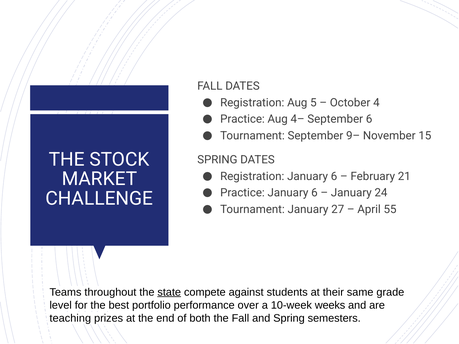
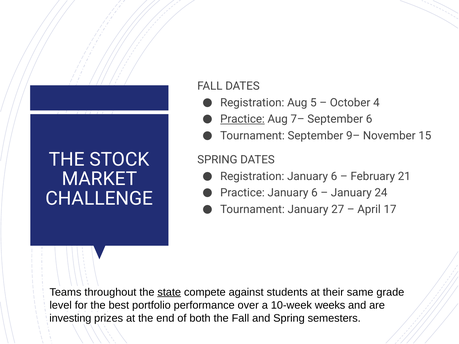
Practice at (242, 119) underline: none -> present
4–: 4– -> 7–
55: 55 -> 17
teaching: teaching -> investing
